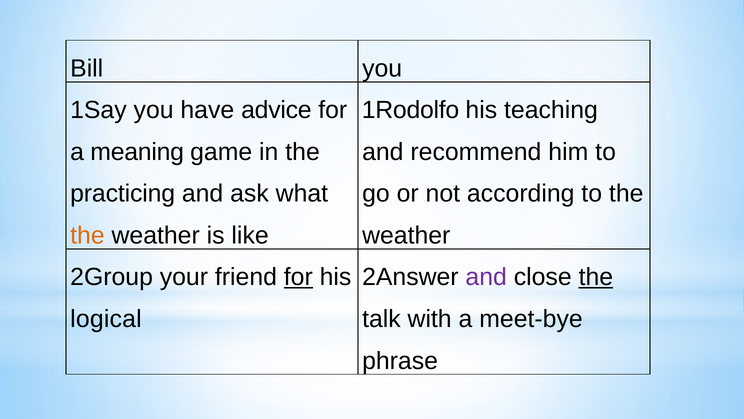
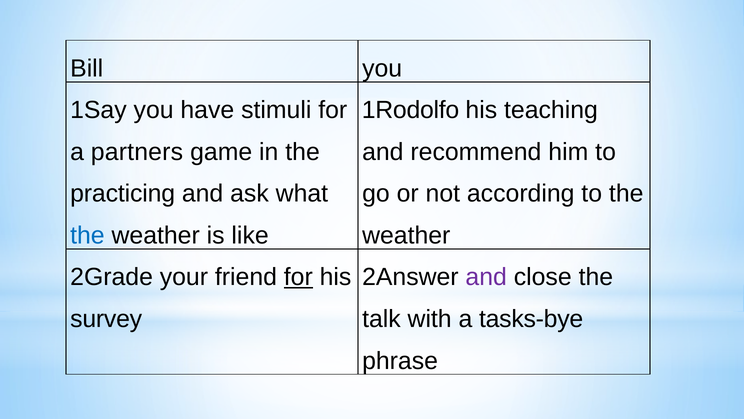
advice: advice -> stimuli
meaning: meaning -> partners
the at (87, 235) colour: orange -> blue
2Group: 2Group -> 2Grade
the at (596, 277) underline: present -> none
logical: logical -> survey
meet-bye: meet-bye -> tasks-bye
